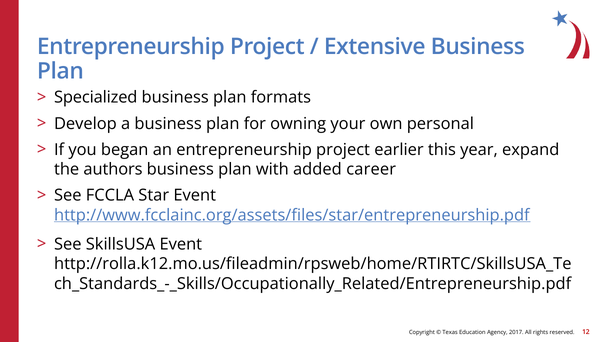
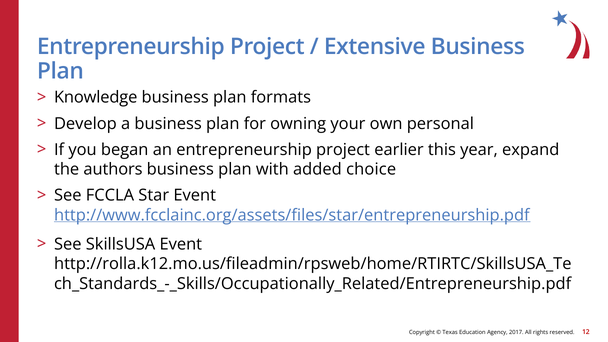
Specialized: Specialized -> Knowledge
career: career -> choice
